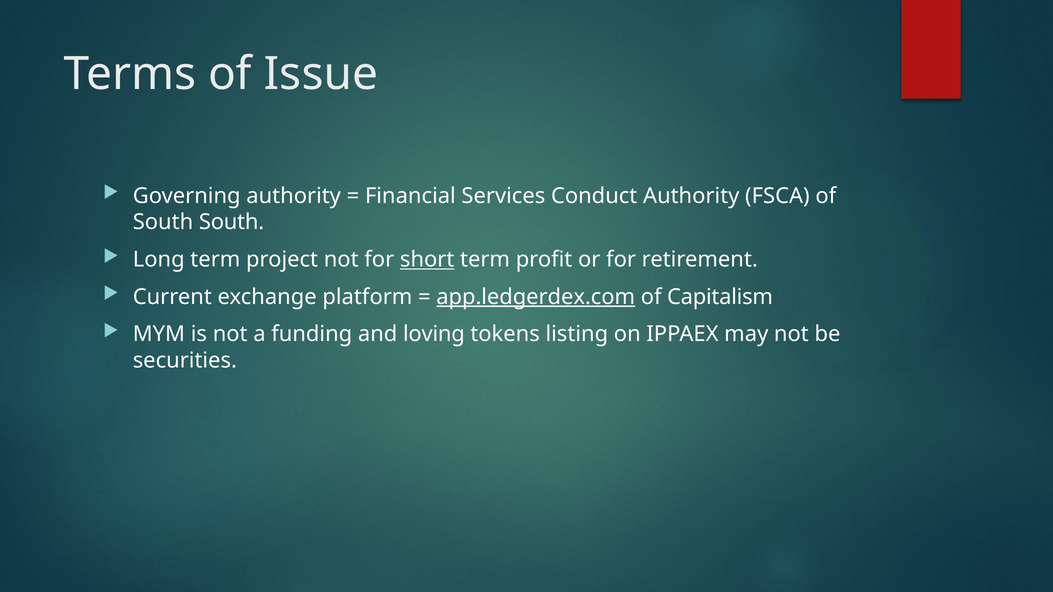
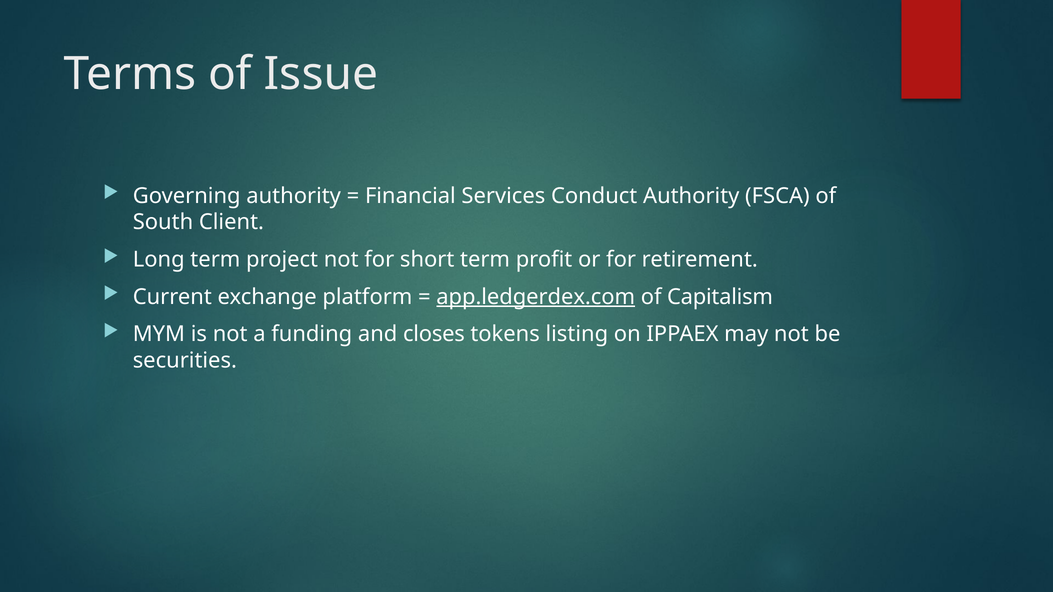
South South: South -> Client
short underline: present -> none
loving: loving -> closes
